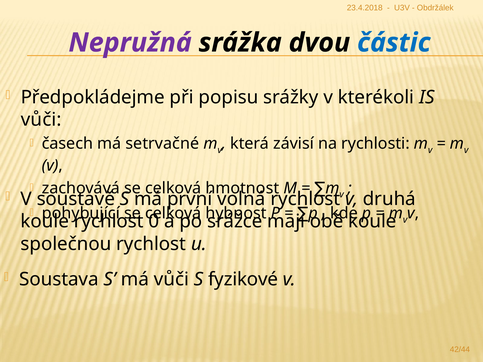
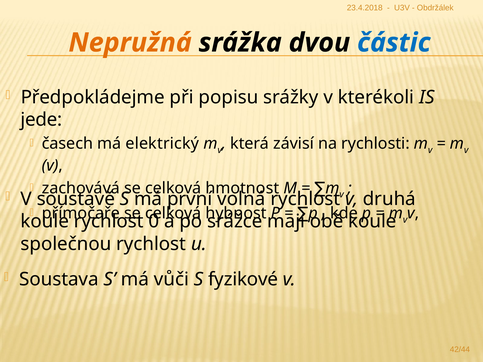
Nepružná colour: purple -> orange
vůči at (41, 120): vůči -> jede
setrvačné: setrvačné -> elektrický
pohybující: pohybující -> přímočaře
